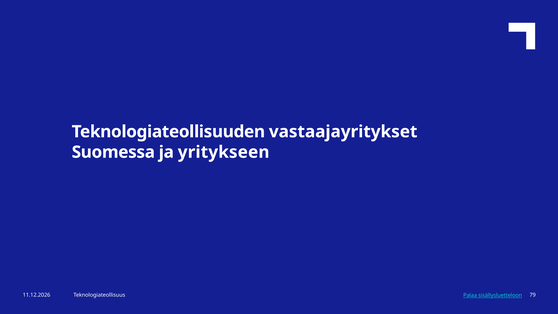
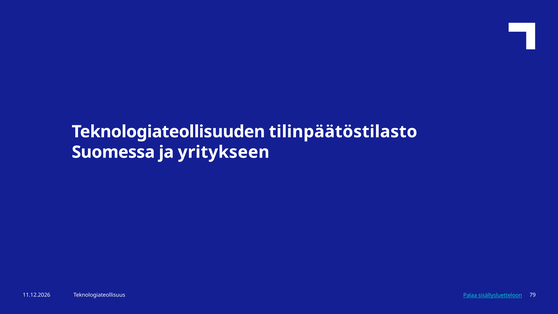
vastaajayritykset: vastaajayritykset -> tilinpäätöstilasto
